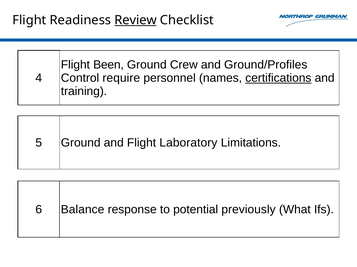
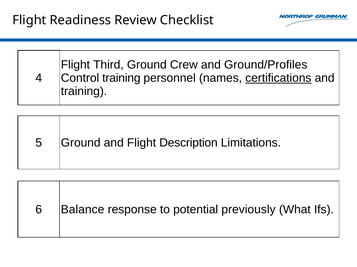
Review underline: present -> none
Been: Been -> Third
Control require: require -> training
Laboratory: Laboratory -> Description
